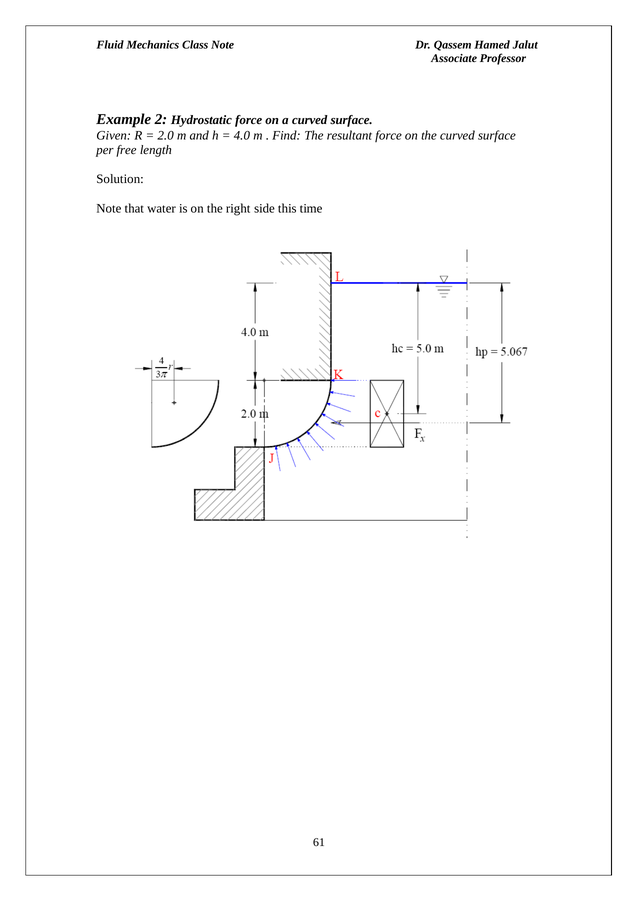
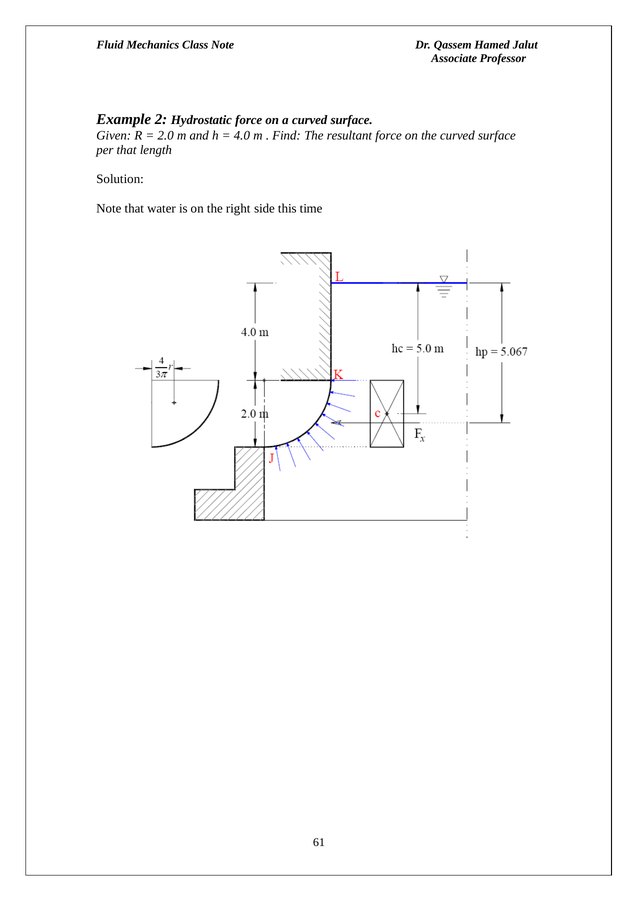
per free: free -> that
